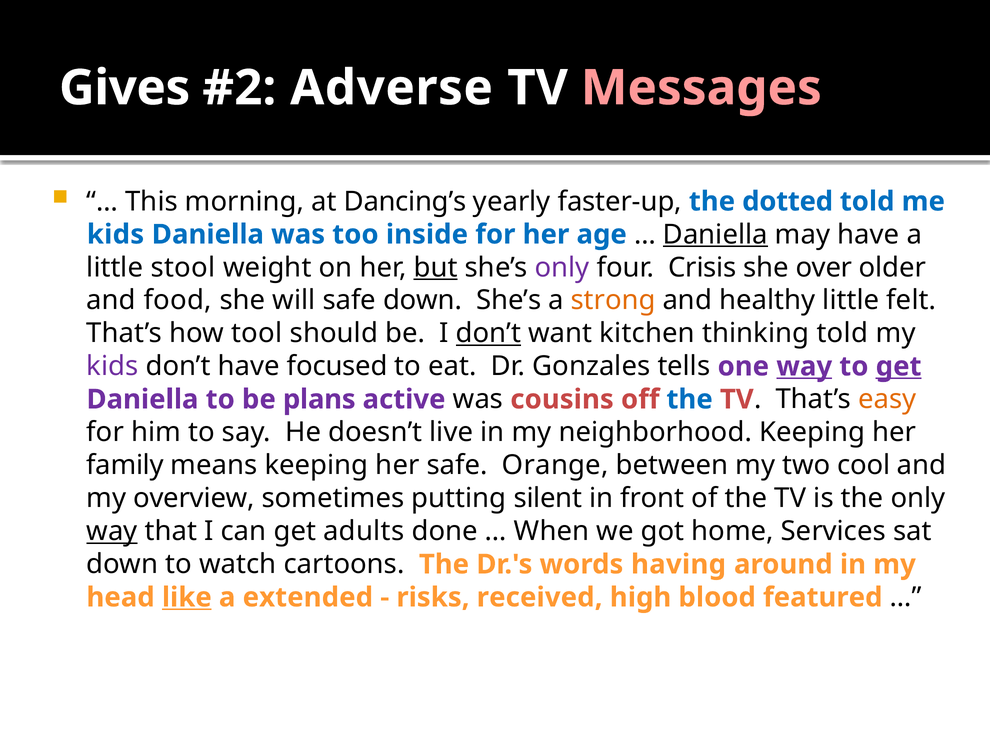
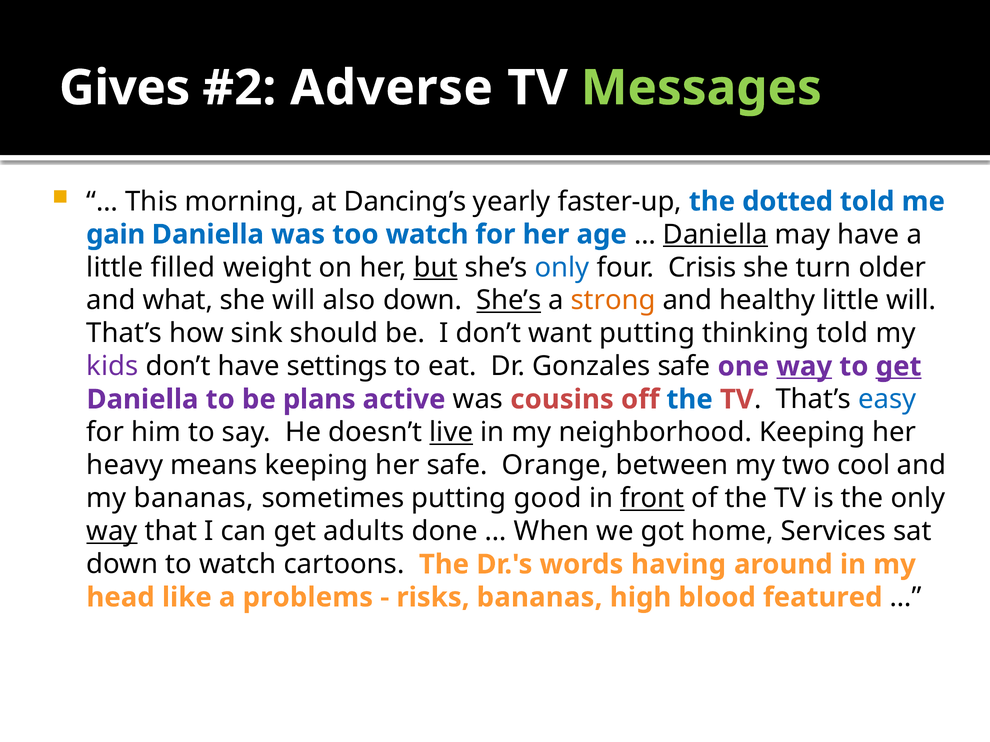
Messages colour: pink -> light green
kids at (115, 235): kids -> gain
too inside: inside -> watch
stool: stool -> filled
only at (562, 268) colour: purple -> blue
over: over -> turn
food: food -> what
will safe: safe -> also
She’s at (509, 301) underline: none -> present
little felt: felt -> will
tool: tool -> sink
don’t at (488, 334) underline: present -> none
want kitchen: kitchen -> putting
focused: focused -> settings
Gonzales tells: tells -> safe
easy colour: orange -> blue
live underline: none -> present
family: family -> heavy
my overview: overview -> bananas
silent: silent -> good
front underline: none -> present
like underline: present -> none
extended: extended -> problems
risks received: received -> bananas
